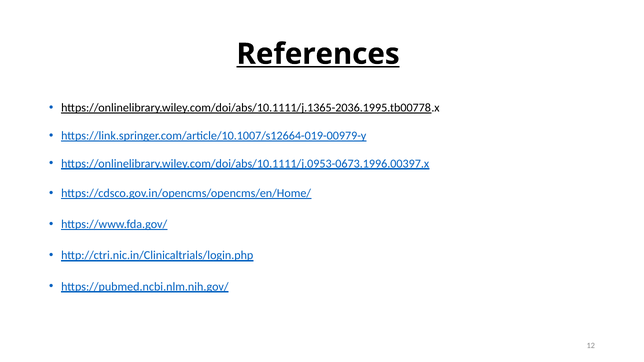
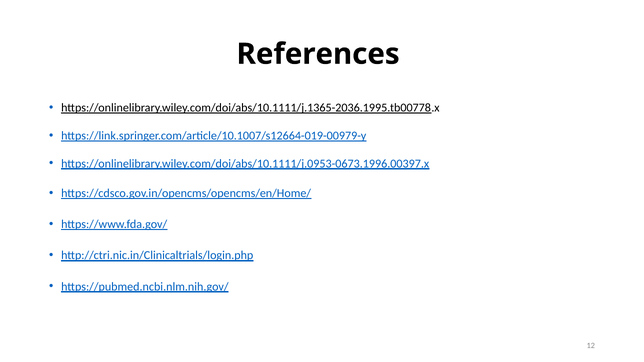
References underline: present -> none
